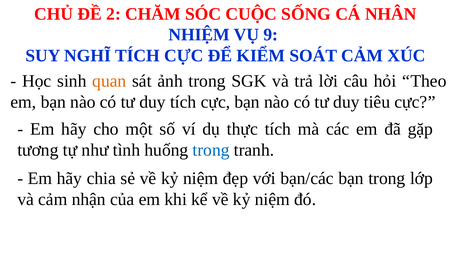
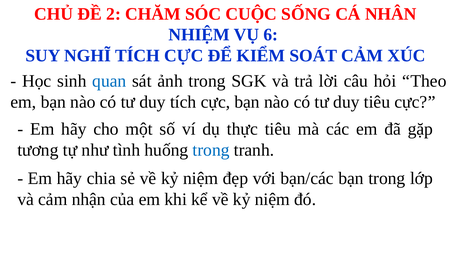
9: 9 -> 6
quan colour: orange -> blue
thực tích: tích -> tiêu
